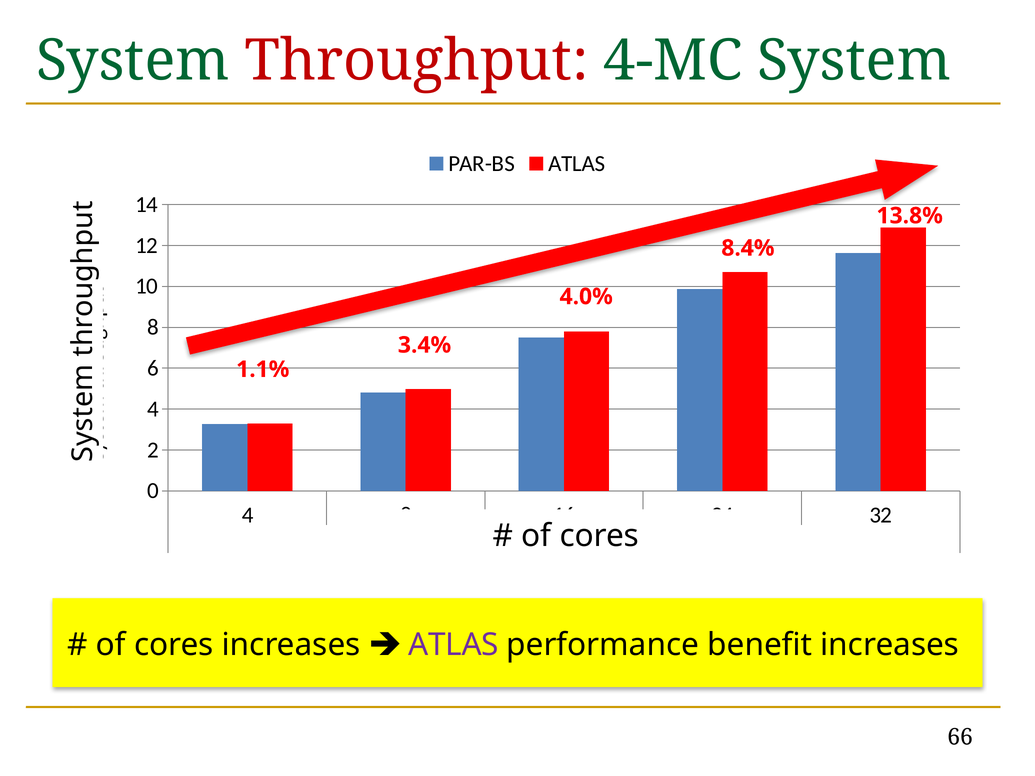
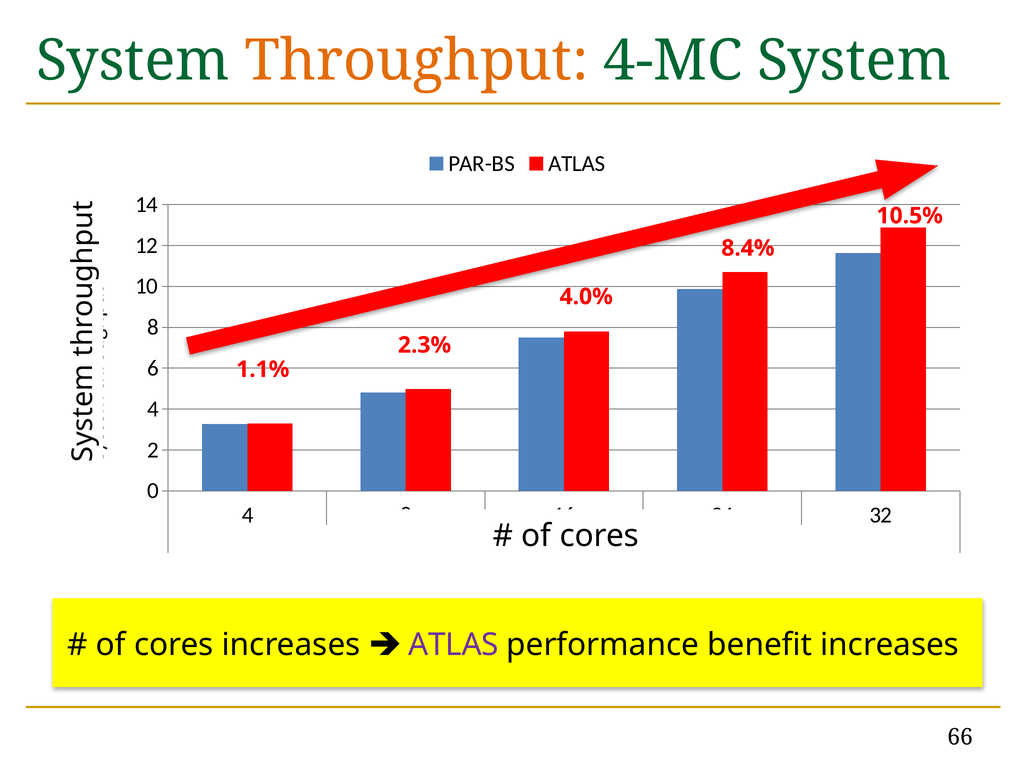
Throughput colour: red -> orange
13.8%: 13.8% -> 10.5%
3.4%: 3.4% -> 2.3%
